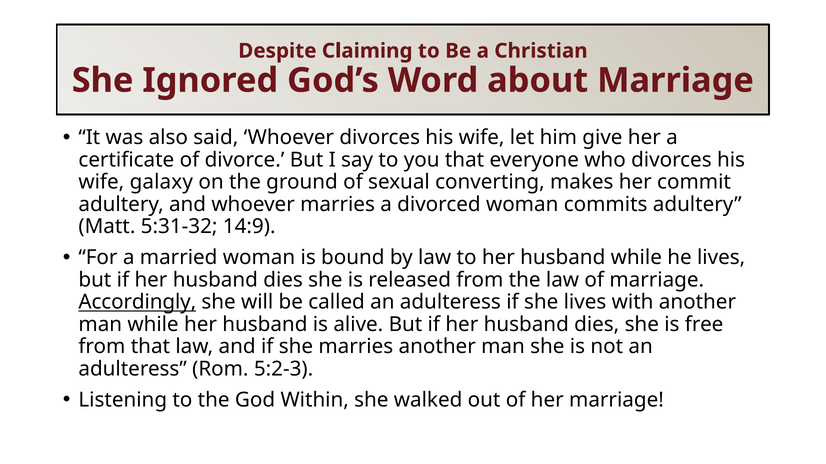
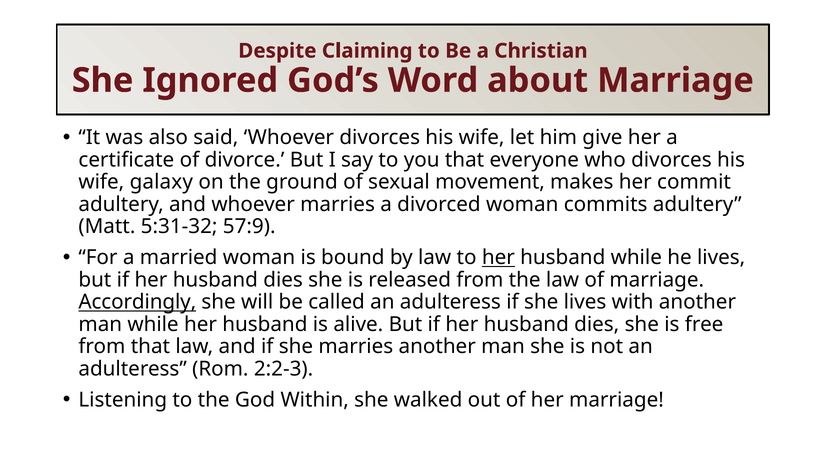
converting: converting -> movement
14:9: 14:9 -> 57:9
her at (498, 258) underline: none -> present
5:2-3: 5:2-3 -> 2:2-3
